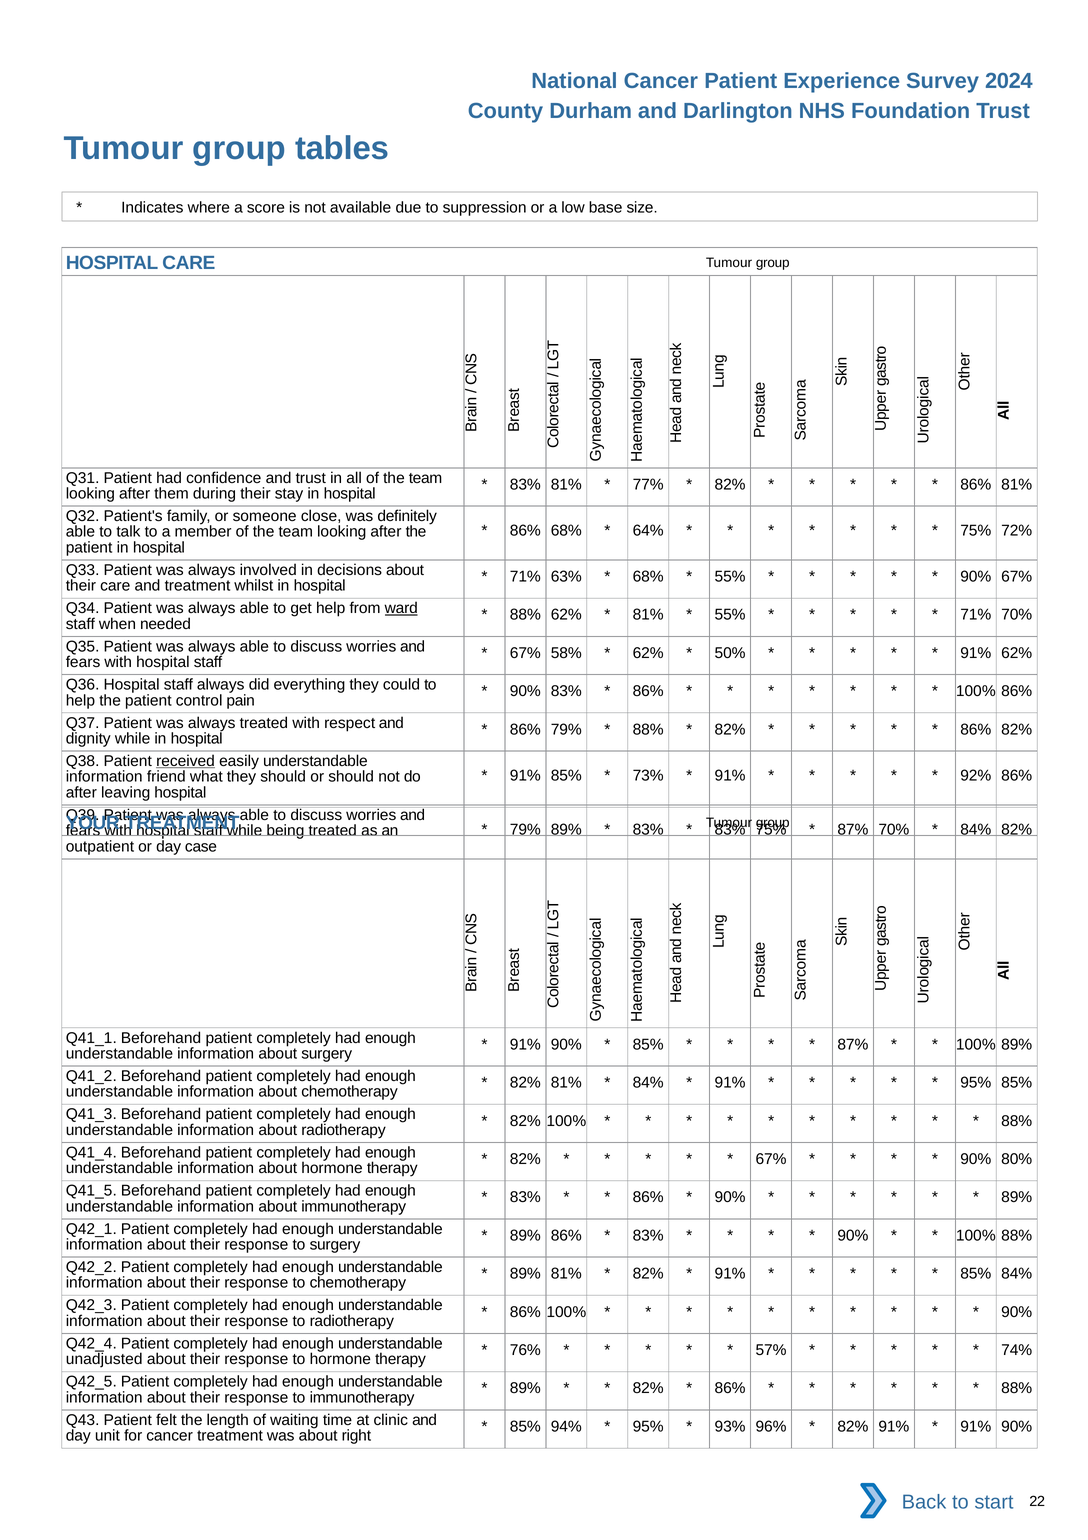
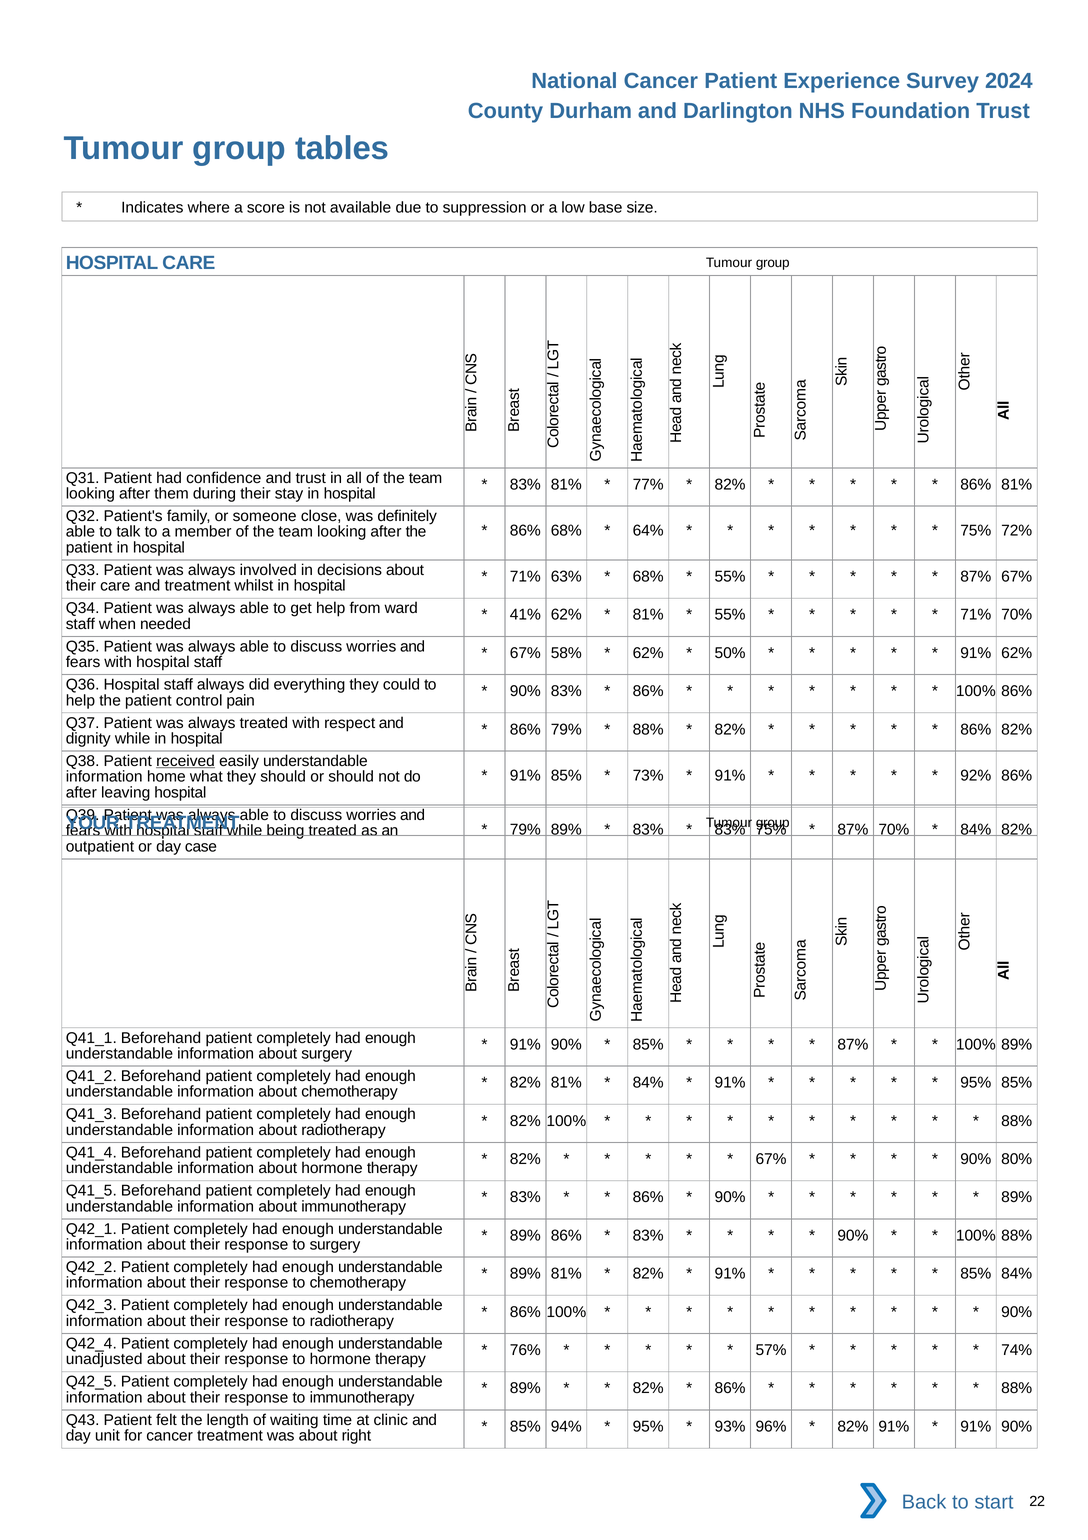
90% at (976, 577): 90% -> 87%
ward underline: present -> none
88% at (525, 615): 88% -> 41%
friend: friend -> home
